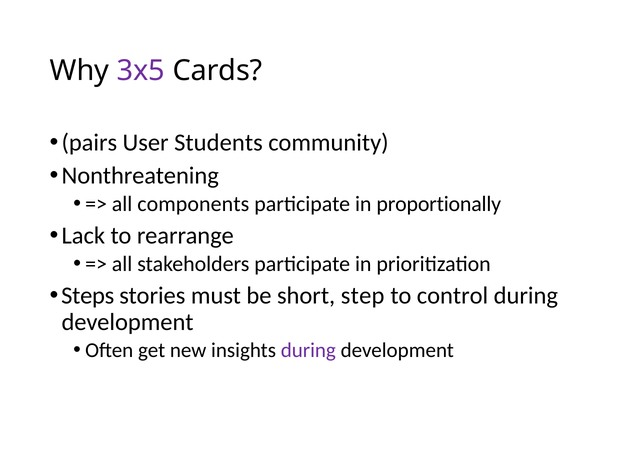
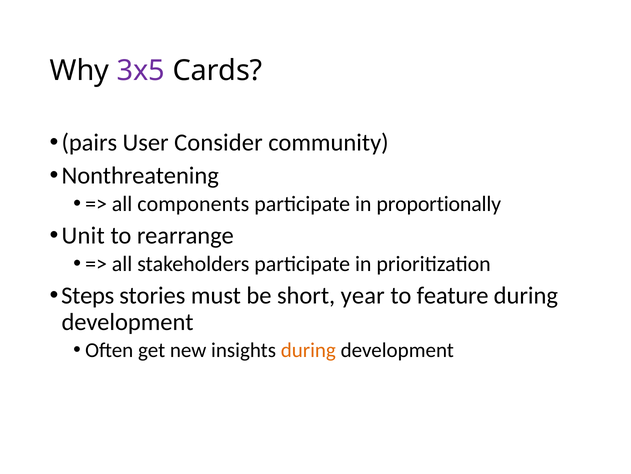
Students: Students -> Consider
Lack: Lack -> Unit
step: step -> year
control: control -> feature
during at (308, 349) colour: purple -> orange
